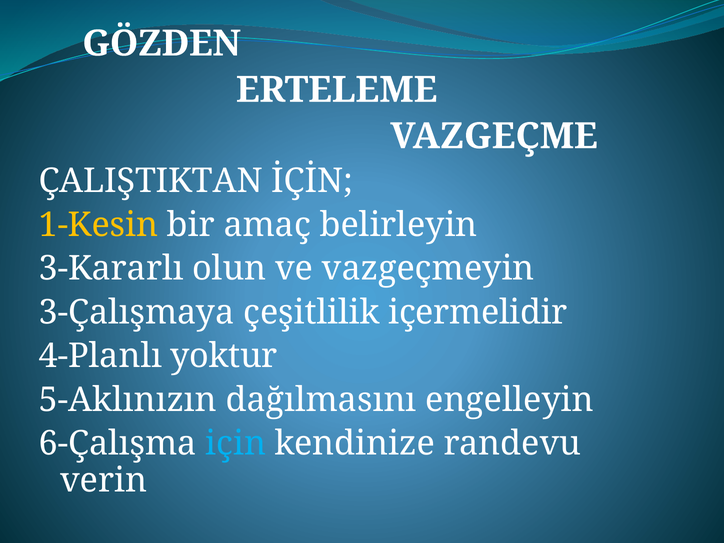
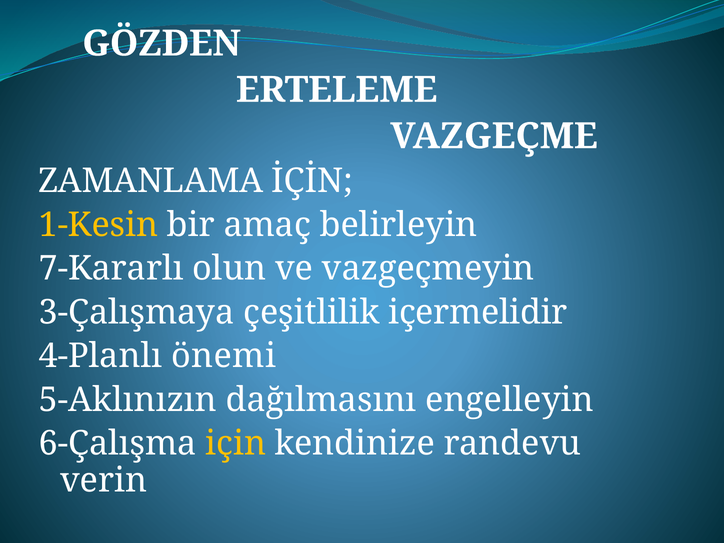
ÇALIŞTIKTAN: ÇALIŞTIKTAN -> ZAMANLAMA
3-Kararlı: 3-Kararlı -> 7-Kararlı
yoktur: yoktur -> önemi
için colour: light blue -> yellow
